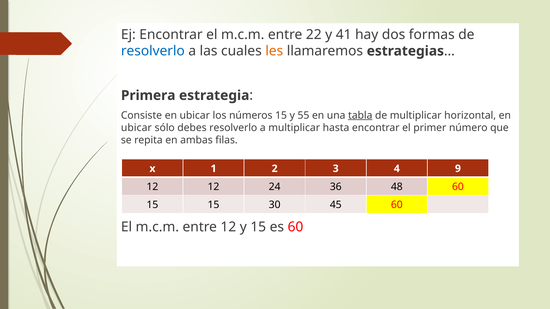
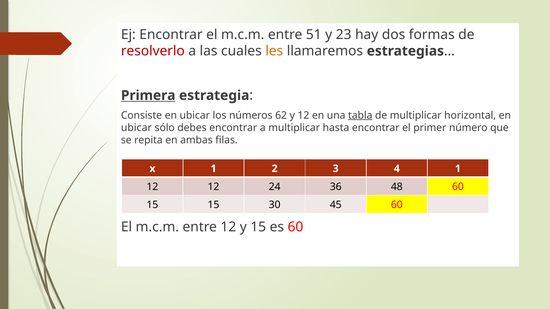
22: 22 -> 51
41: 41 -> 23
resolverlo at (153, 51) colour: blue -> red
Primera underline: none -> present
números 15: 15 -> 62
y 55: 55 -> 12
debes resolverlo: resolverlo -> encontrar
4 9: 9 -> 1
